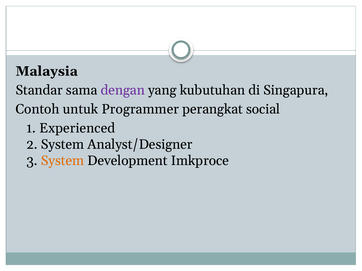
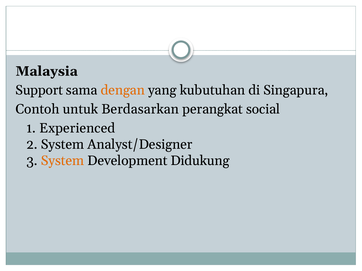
Standar: Standar -> Support
dengan colour: purple -> orange
Programmer: Programmer -> Berdasarkan
Imkproce: Imkproce -> Didukung
